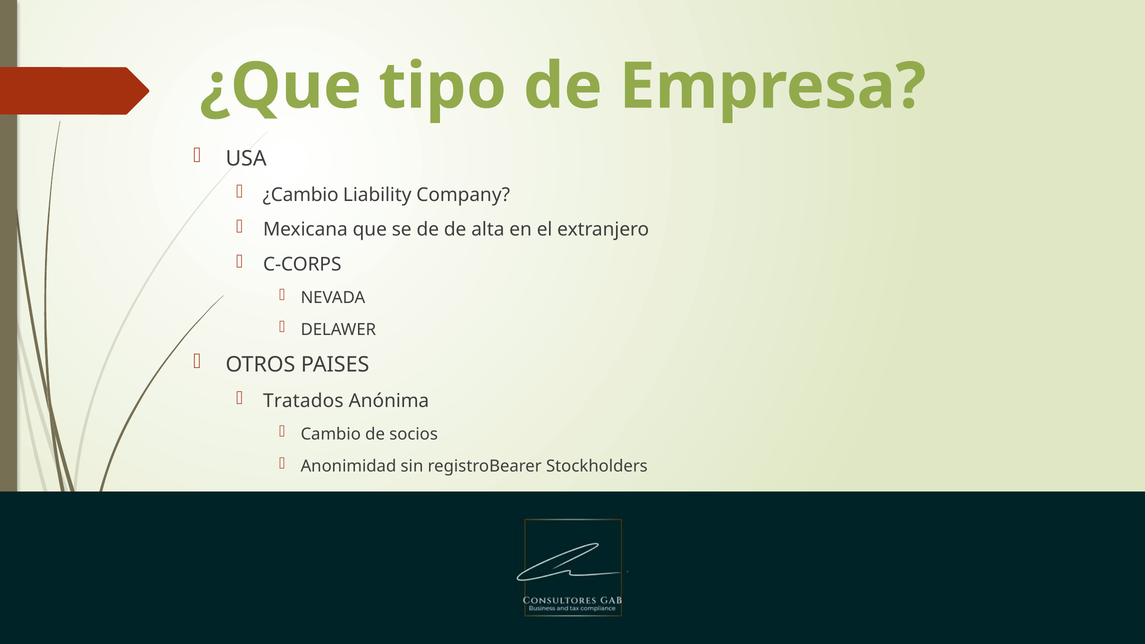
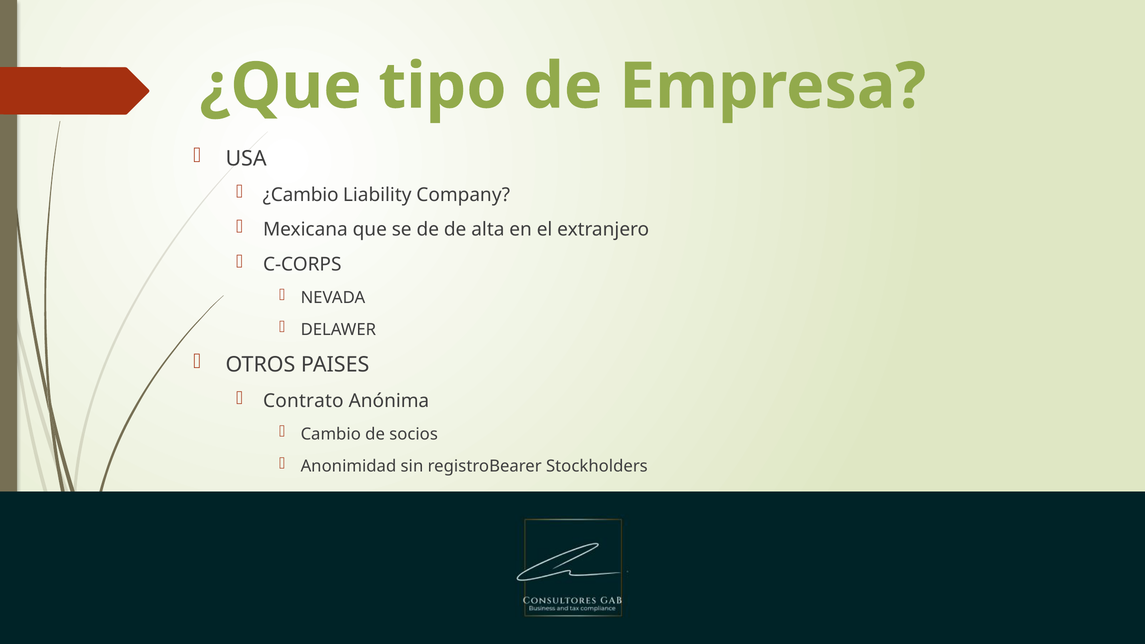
Tratados: Tratados -> Contrato
